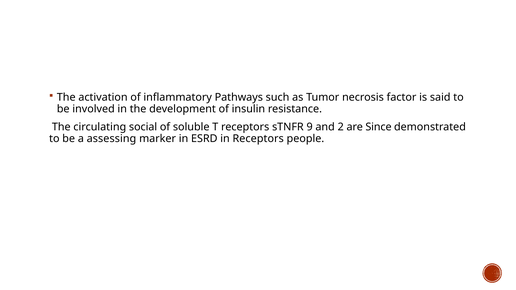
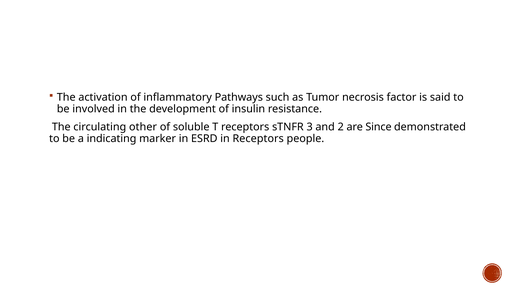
social: social -> other
9: 9 -> 3
assessing: assessing -> indicating
